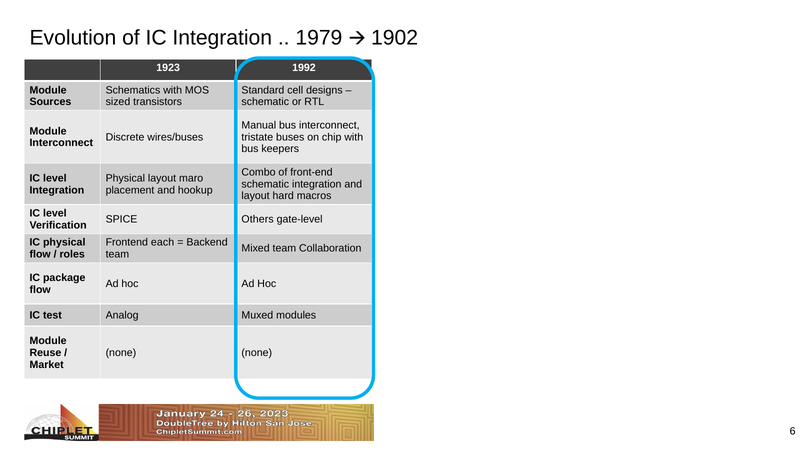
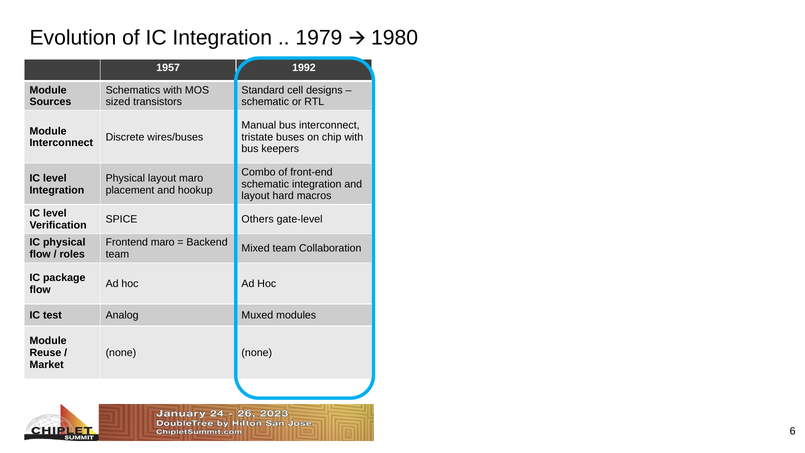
1902: 1902 -> 1980
1923: 1923 -> 1957
Frontend each: each -> maro
